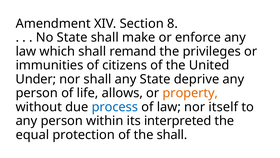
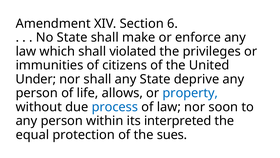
8: 8 -> 6
remand: remand -> violated
property colour: orange -> blue
itself: itself -> soon
the shall: shall -> sues
